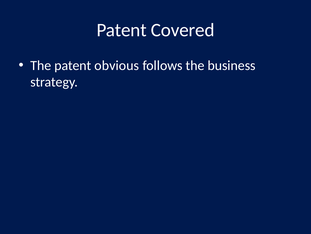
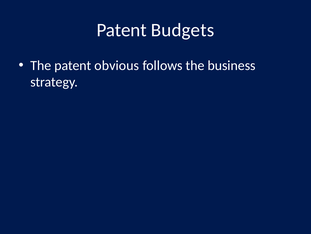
Covered: Covered -> Budgets
